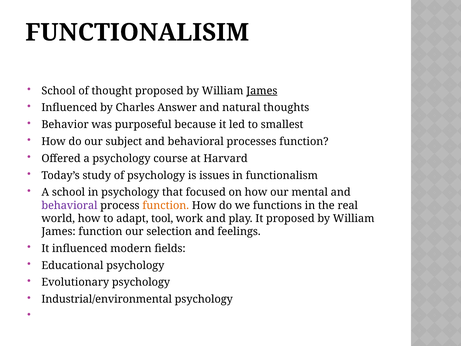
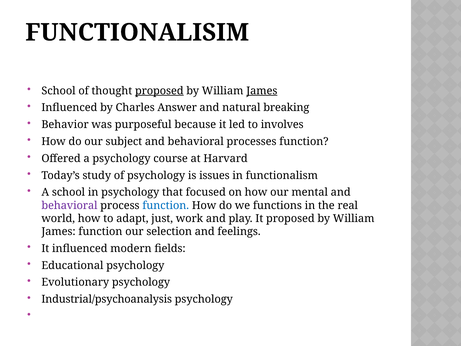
proposed at (159, 91) underline: none -> present
thoughts: thoughts -> breaking
smallest: smallest -> involves
function at (166, 205) colour: orange -> blue
tool: tool -> just
Industrial/environmental: Industrial/environmental -> Industrial/psychoanalysis
